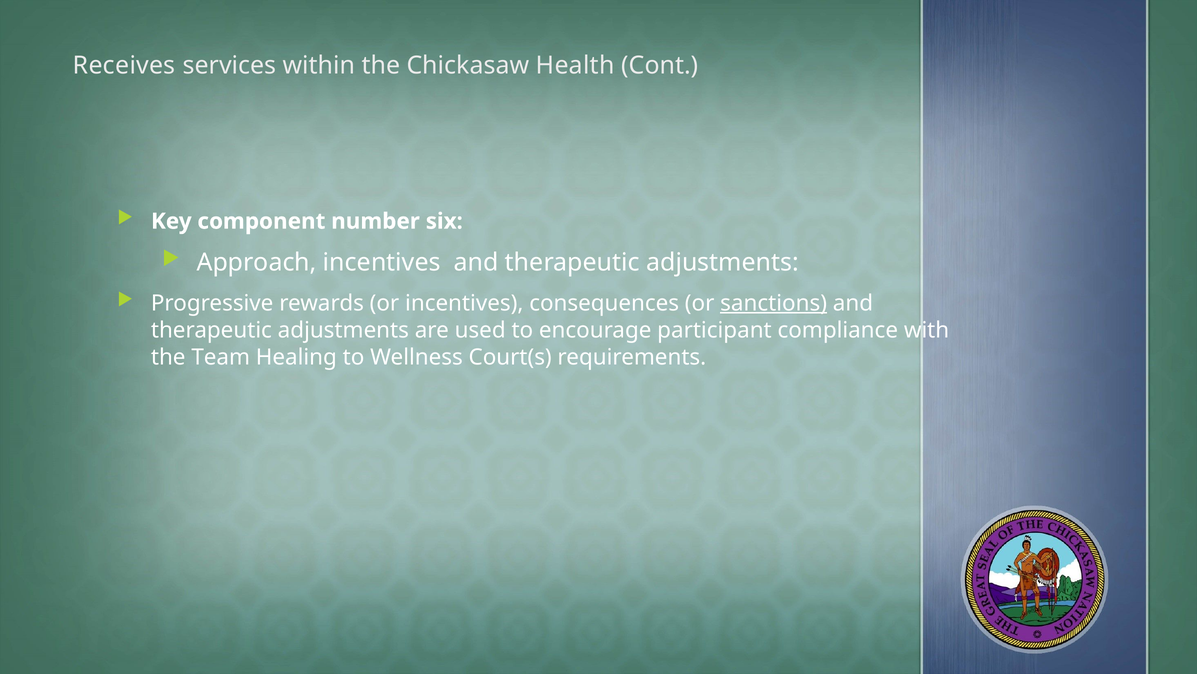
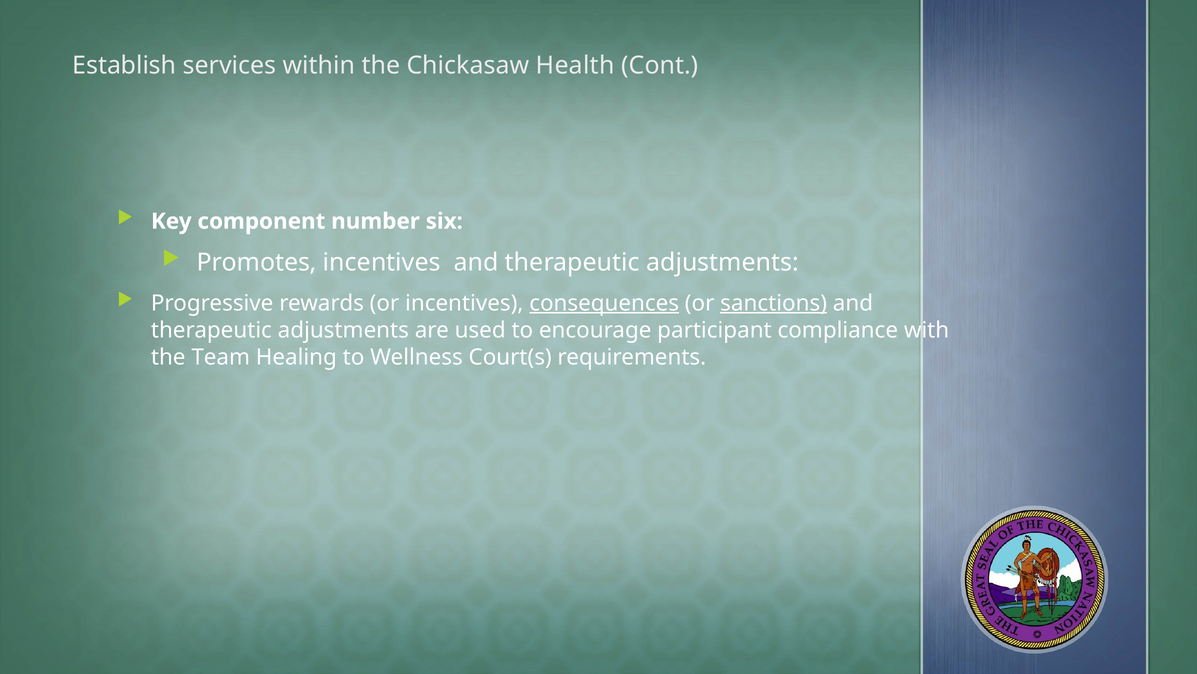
Receives: Receives -> Establish
Approach: Approach -> Promotes
consequences underline: none -> present
